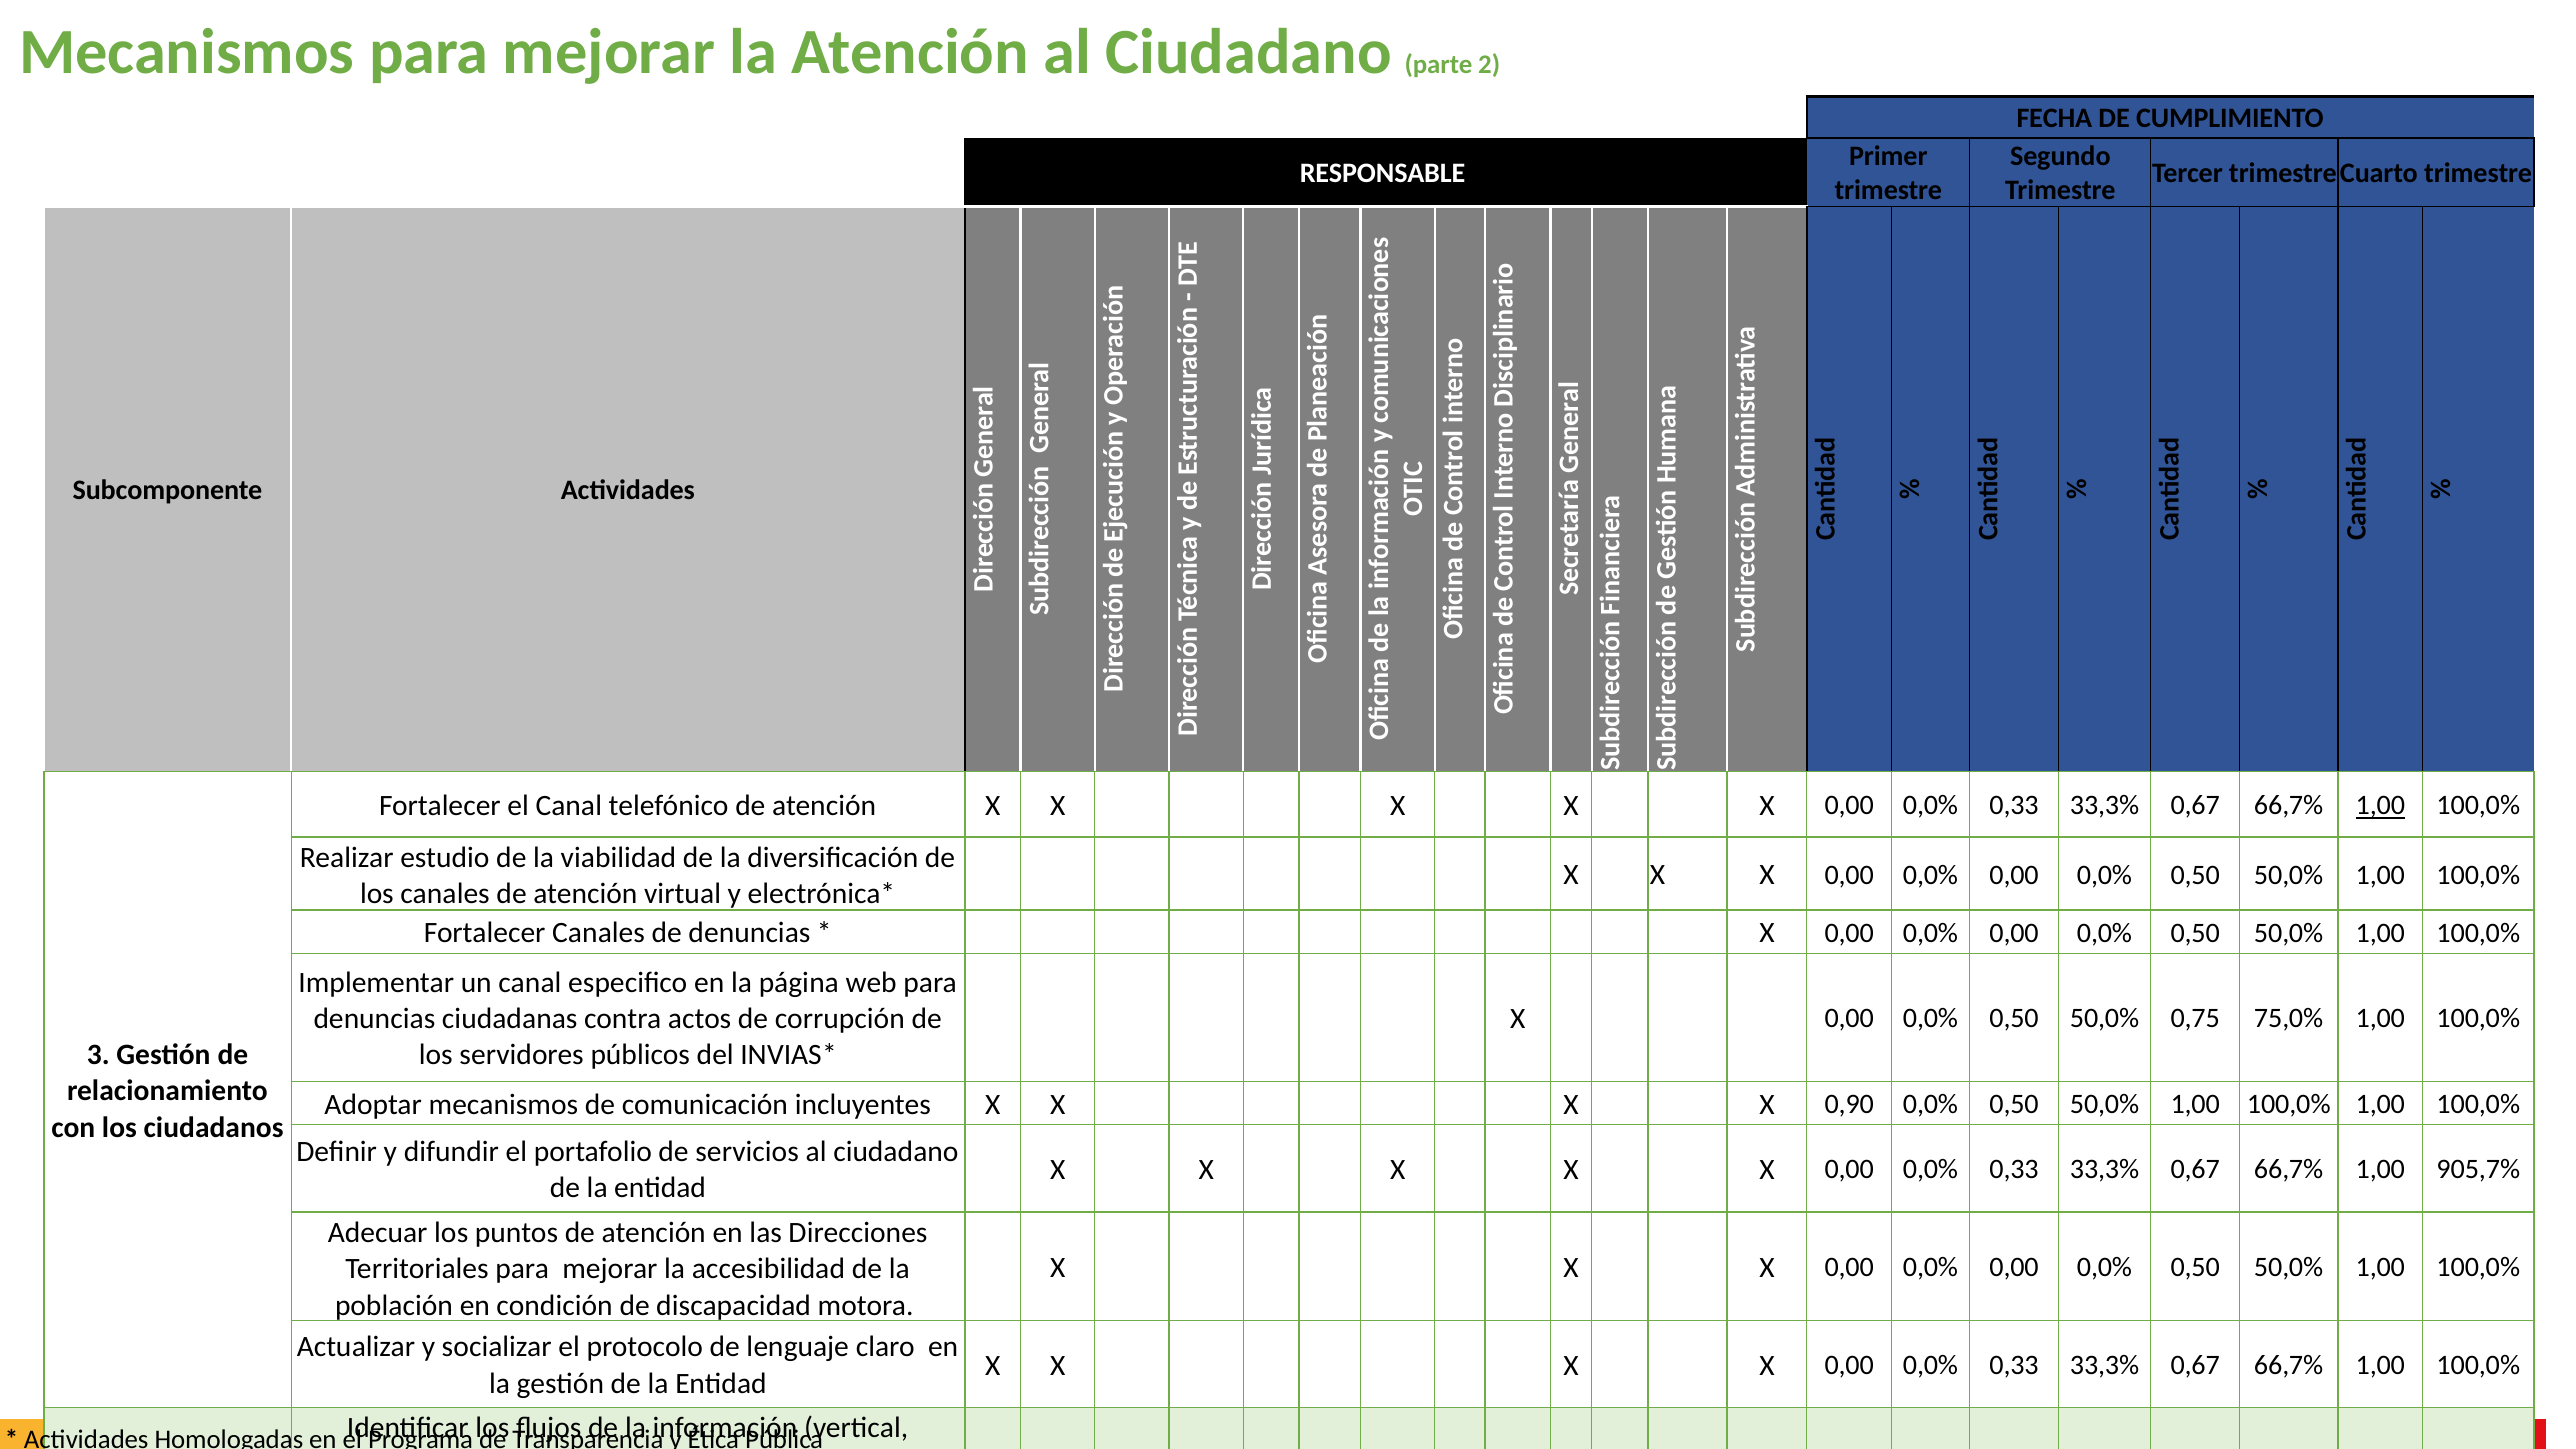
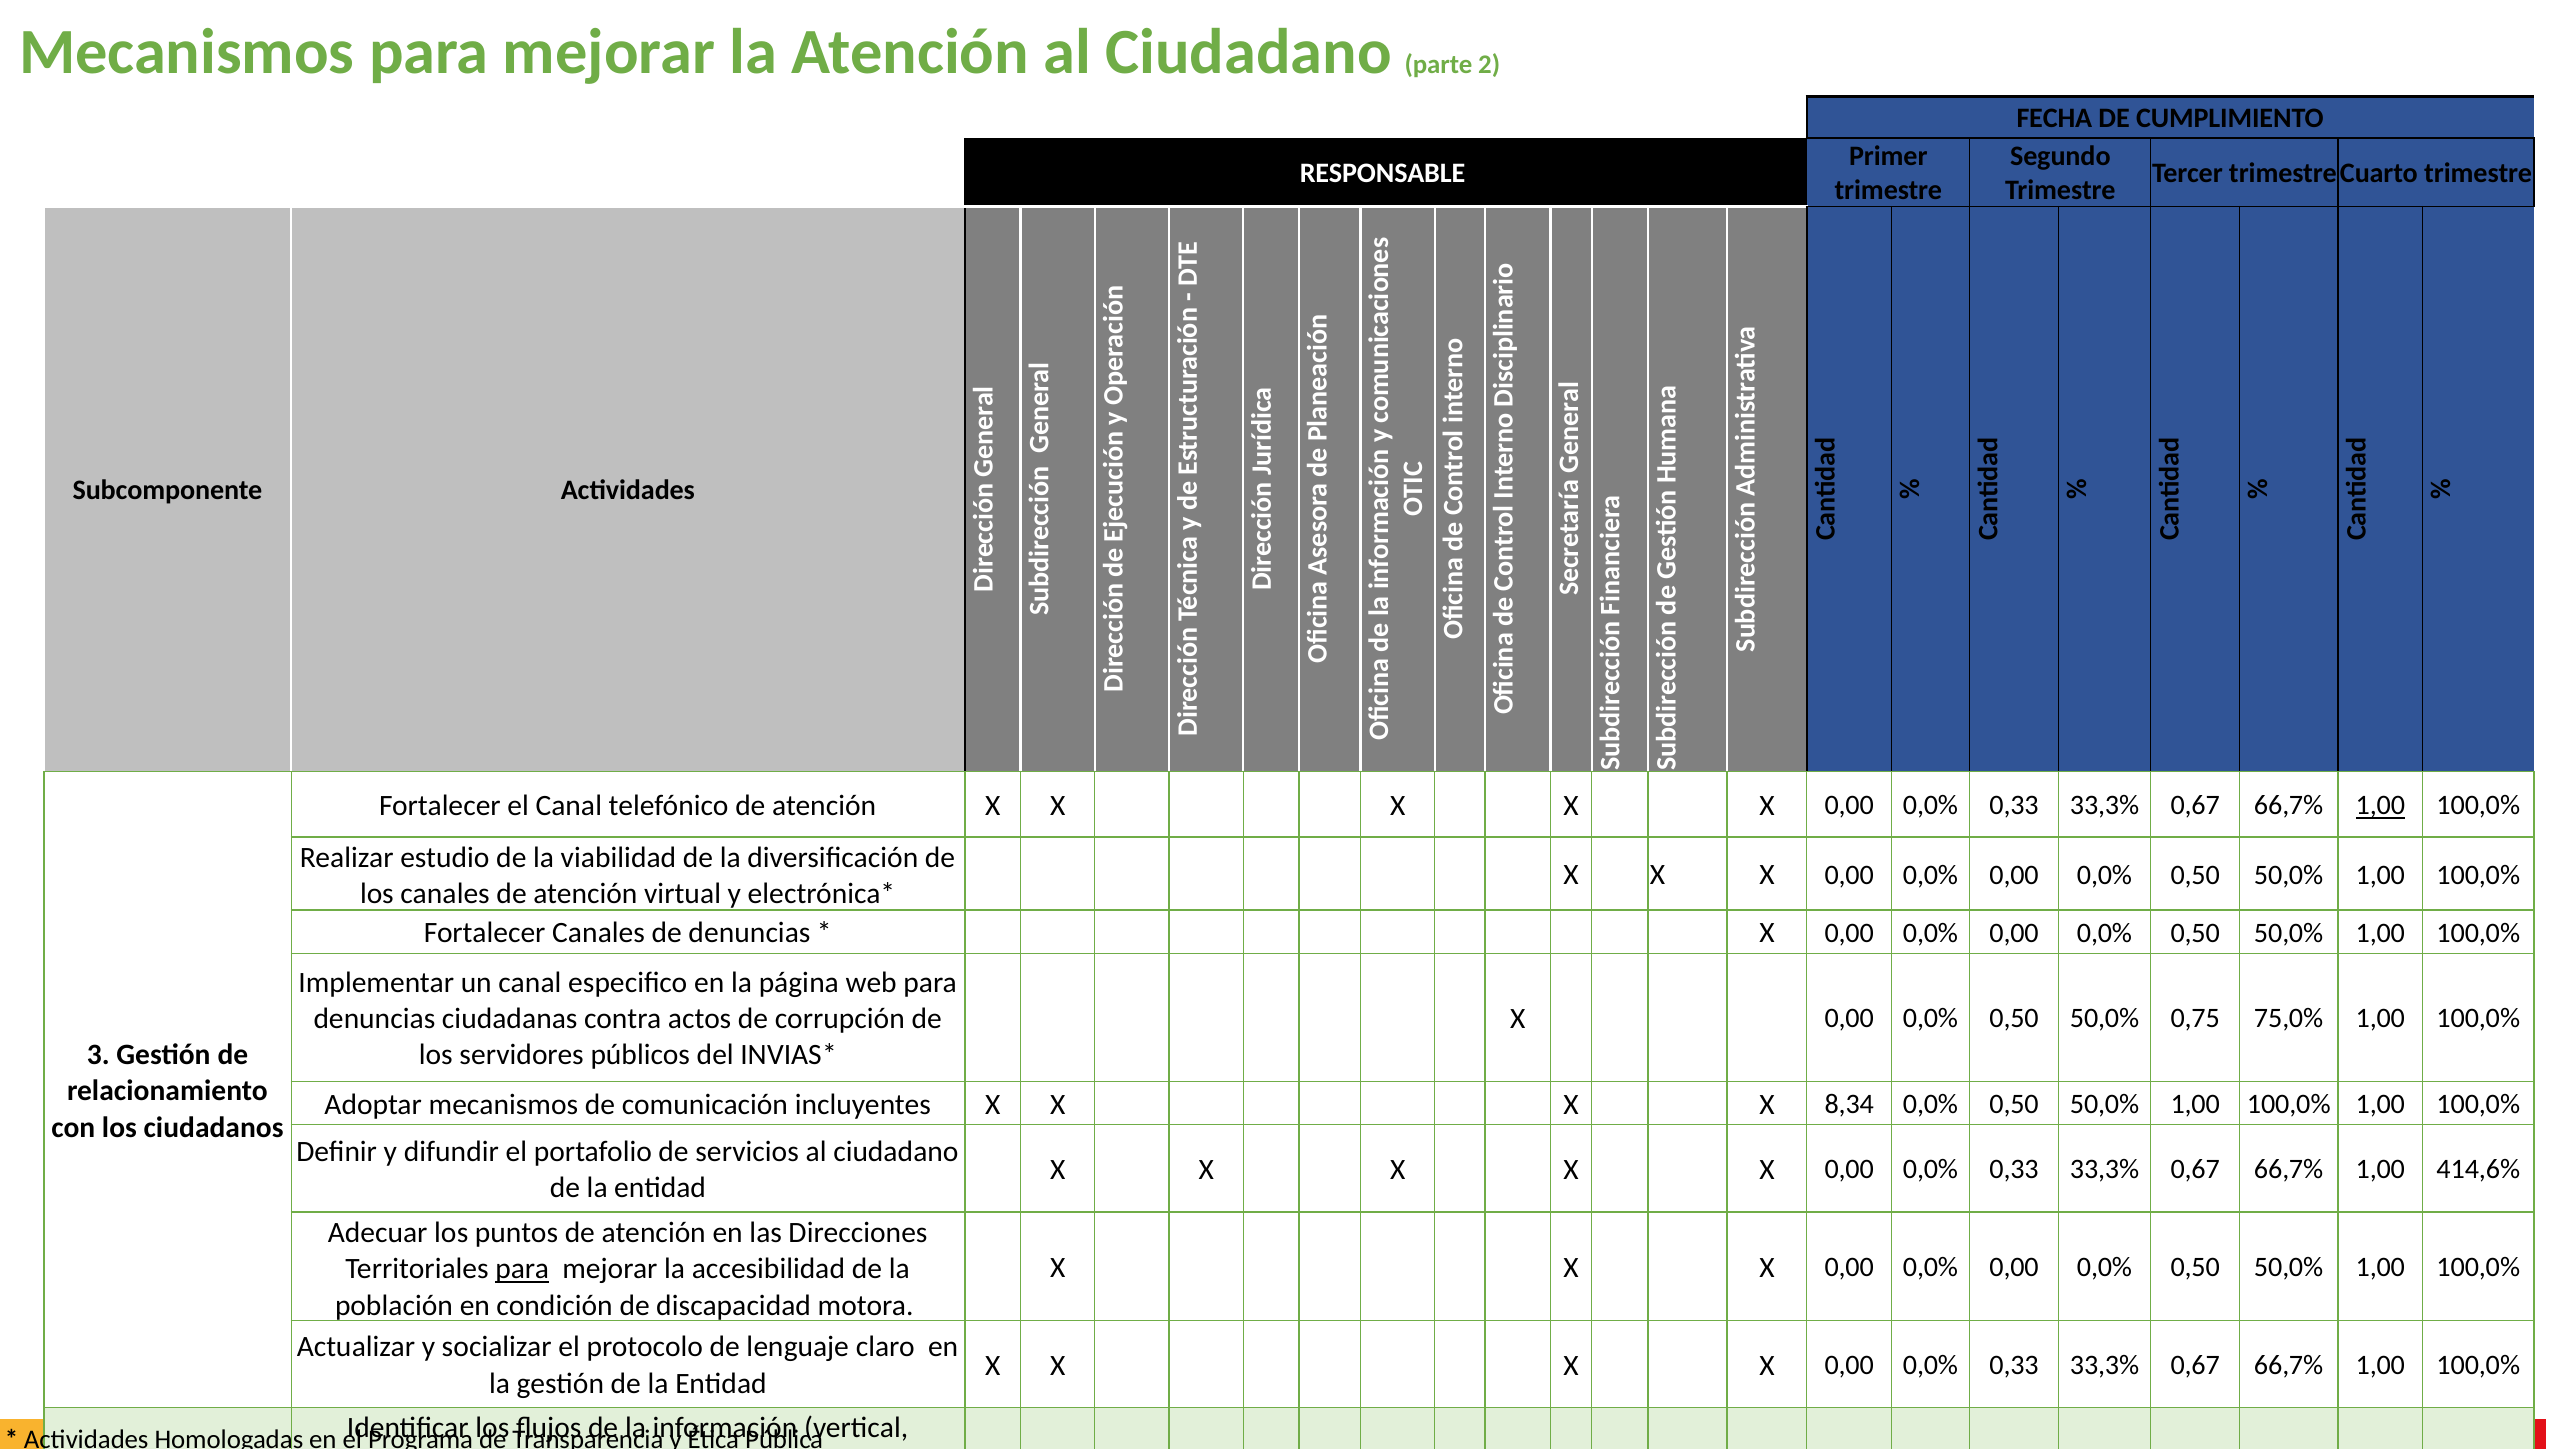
0,90: 0,90 -> 8,34
905,7%: 905,7% -> 414,6%
para at (522, 1269) underline: none -> present
